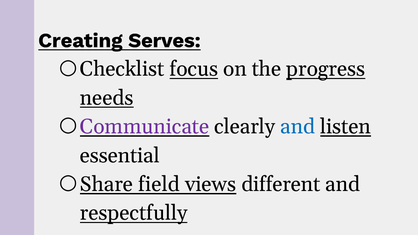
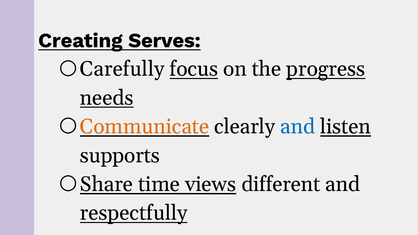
Checklist: Checklist -> Carefully
Communicate colour: purple -> orange
essential: essential -> supports
field: field -> time
